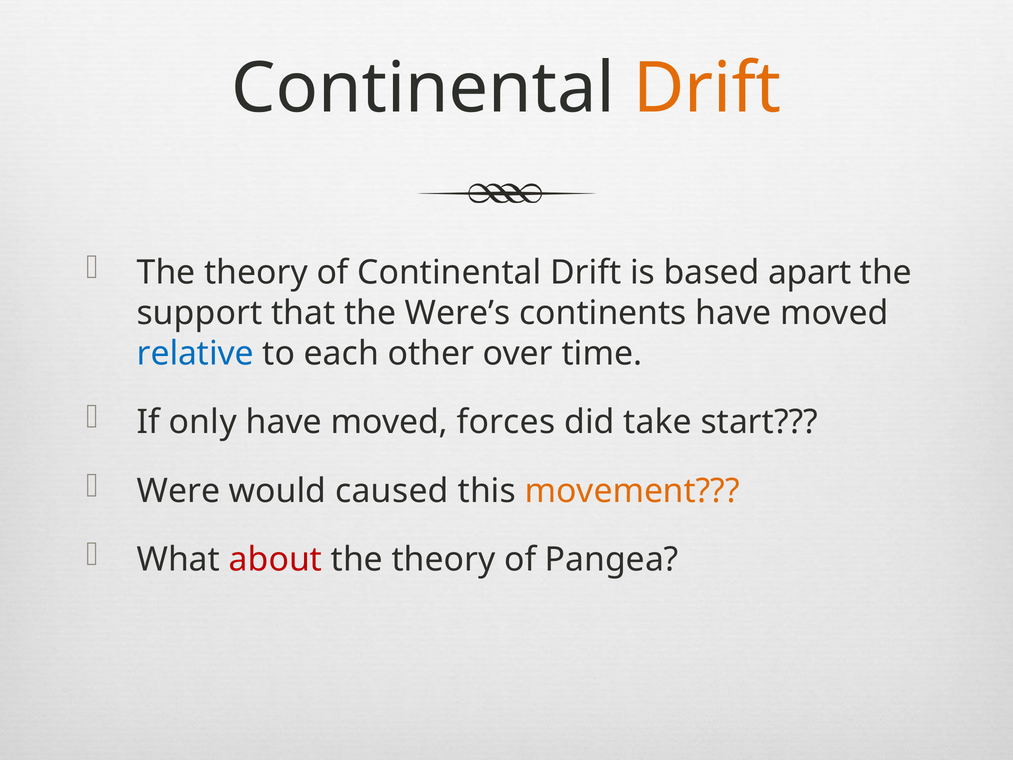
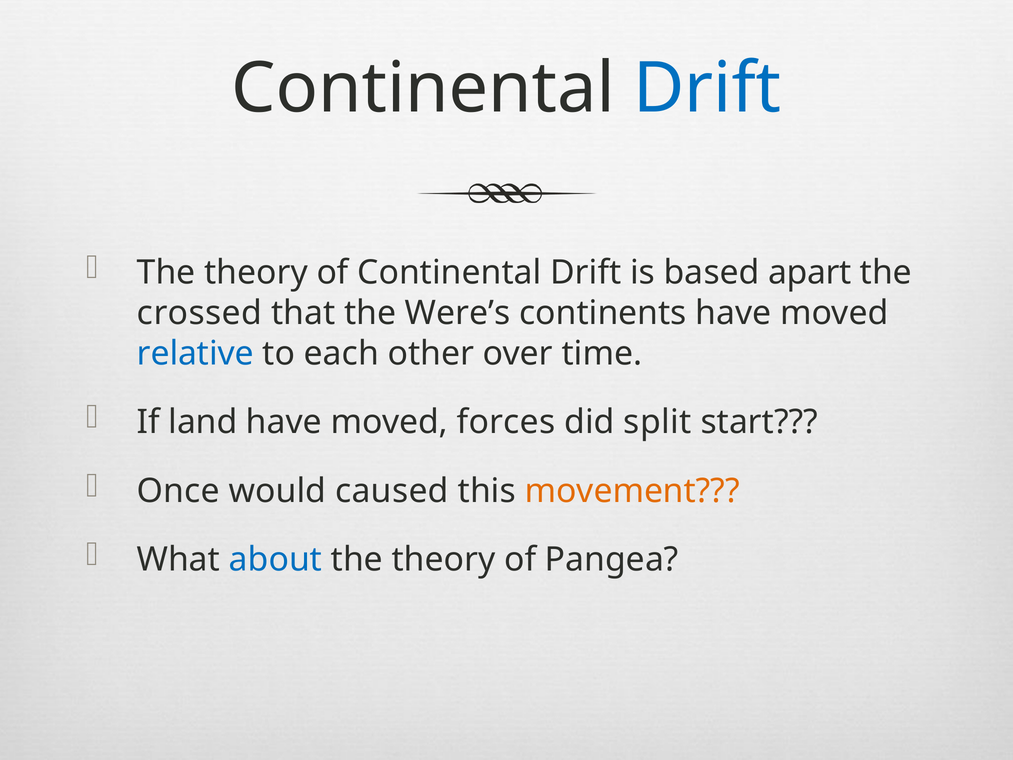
Drift at (707, 88) colour: orange -> blue
support: support -> crossed
only: only -> land
take: take -> split
Were: Were -> Once
about colour: red -> blue
